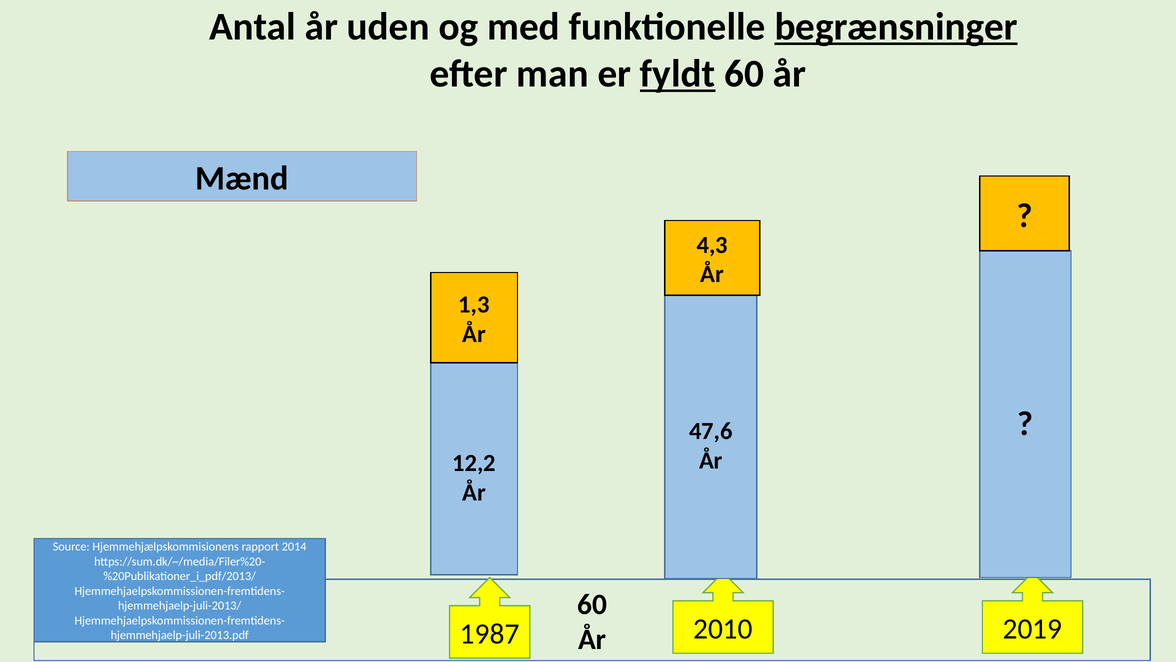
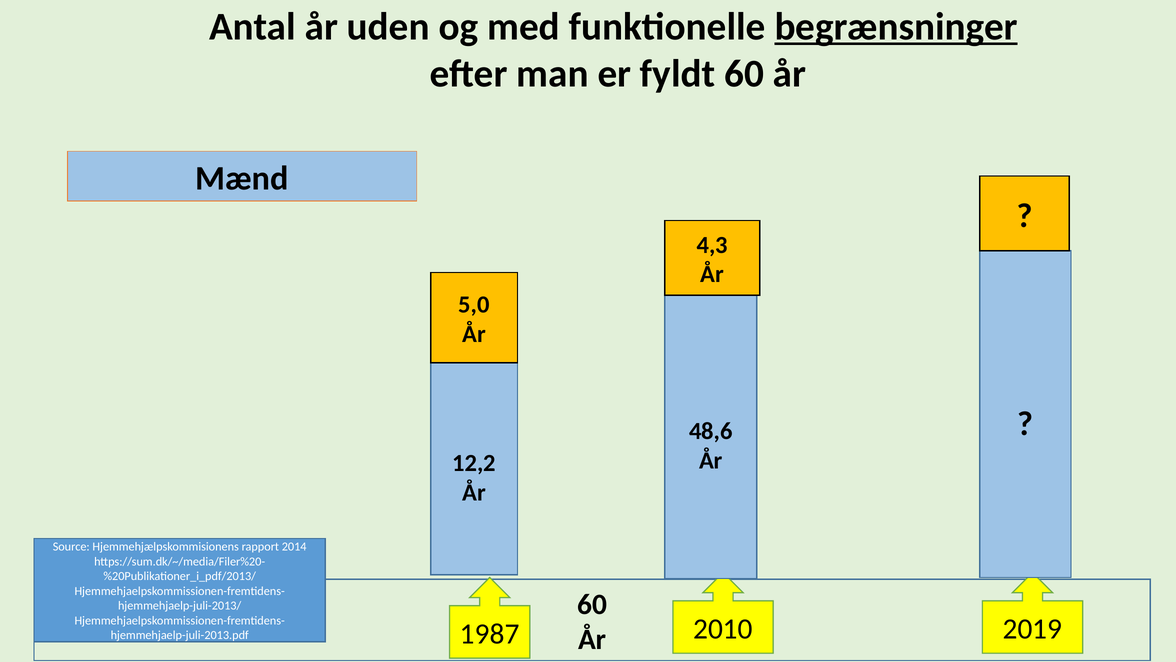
fyldt underline: present -> none
1,3: 1,3 -> 5,0
47,6: 47,6 -> 48,6
